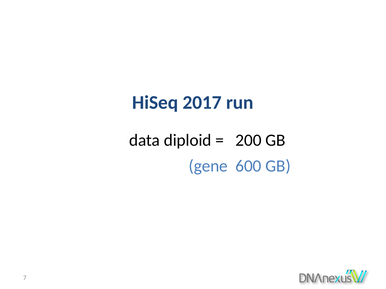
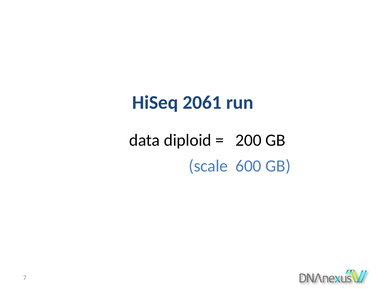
2017: 2017 -> 2061
gene: gene -> scale
